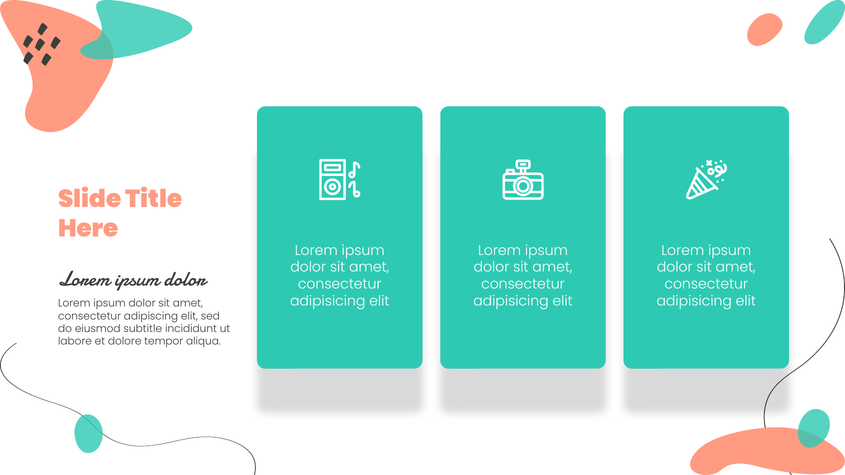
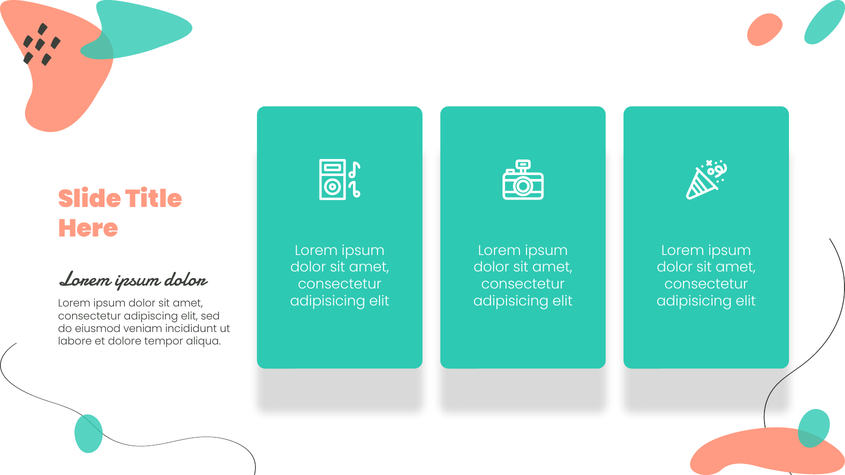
subtitle: subtitle -> veniam
